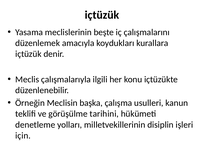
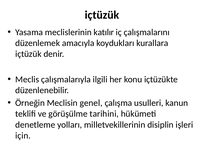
beşte: beşte -> katılır
başka: başka -> genel
